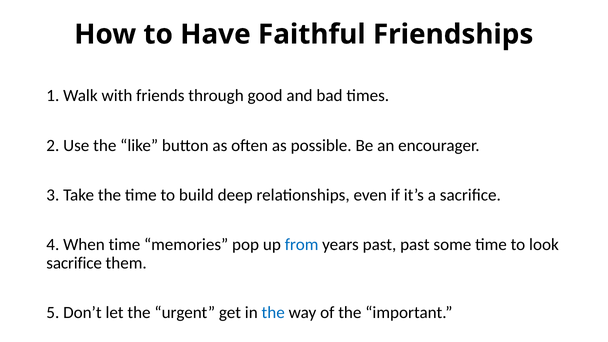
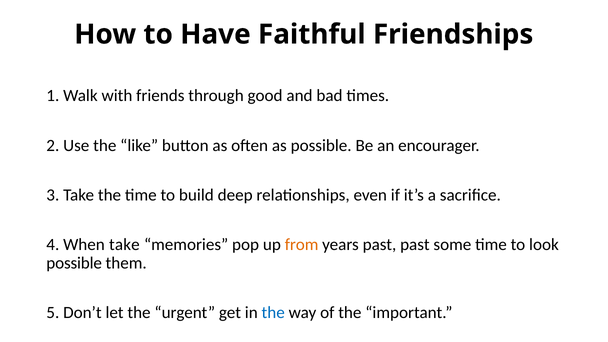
When time: time -> take
from colour: blue -> orange
sacrifice at (74, 263): sacrifice -> possible
